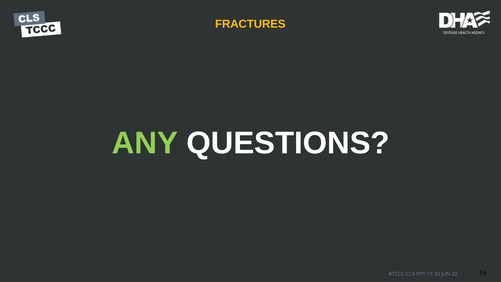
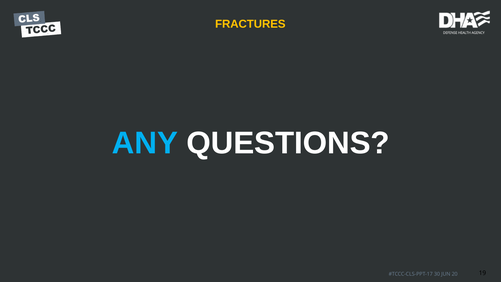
ANY colour: light green -> light blue
